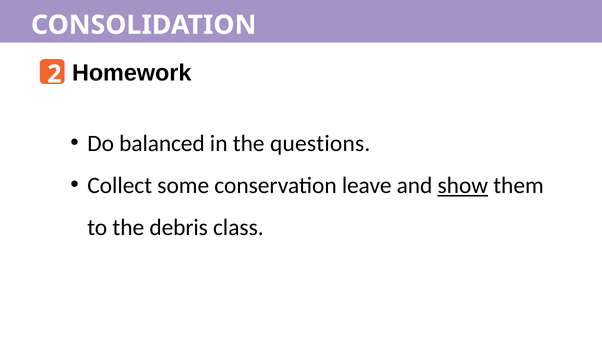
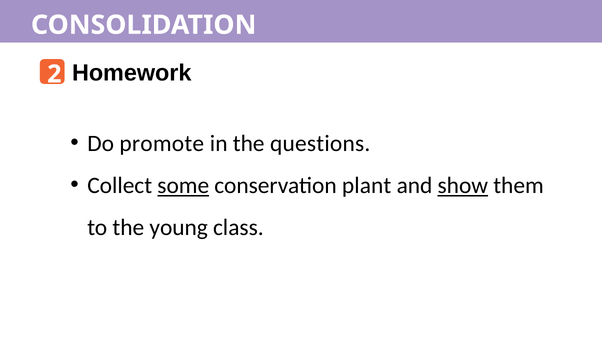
balanced: balanced -> promote
some underline: none -> present
leave: leave -> plant
debris: debris -> young
